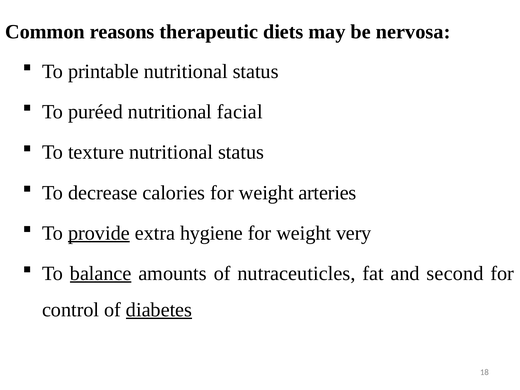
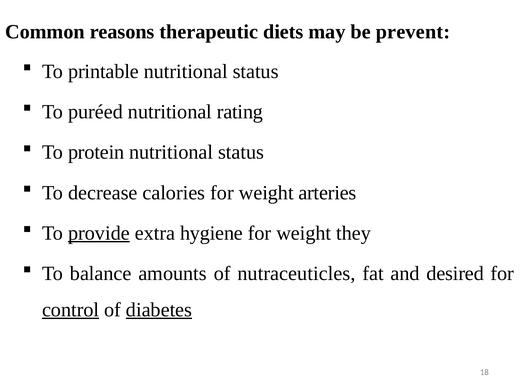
nervosa: nervosa -> prevent
facial: facial -> rating
texture: texture -> protein
very: very -> they
balance underline: present -> none
second: second -> desired
control underline: none -> present
